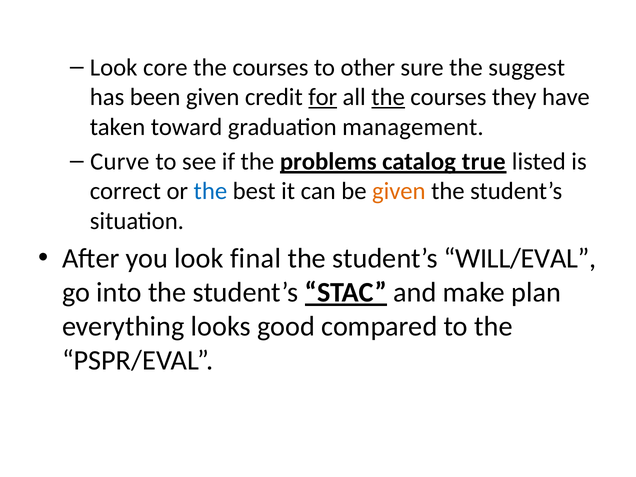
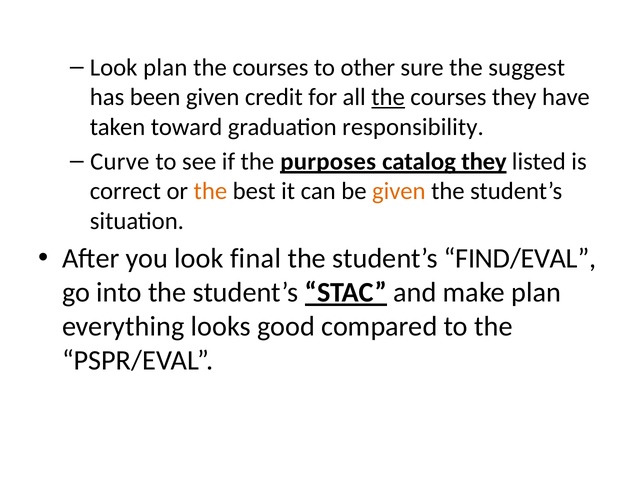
Look core: core -> plan
for underline: present -> none
management: management -> responsibility
problems: problems -> purposes
catalog true: true -> they
the at (210, 191) colour: blue -> orange
WILL/EVAL: WILL/EVAL -> FIND/EVAL
